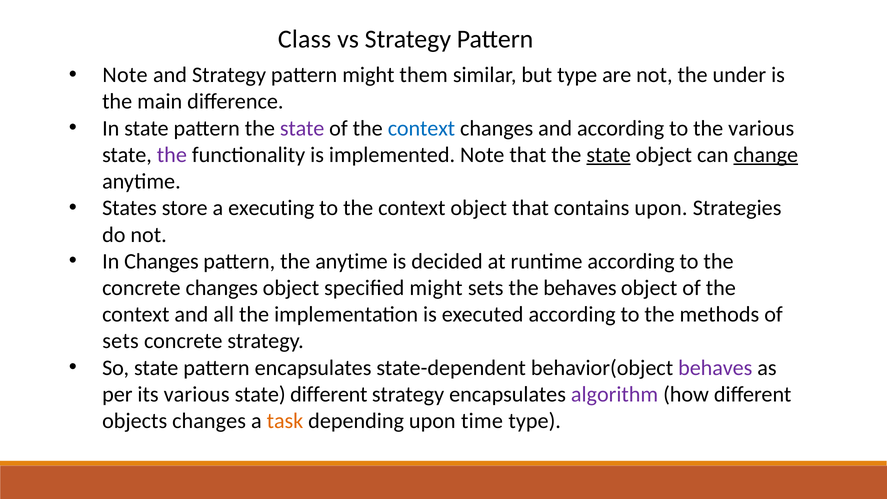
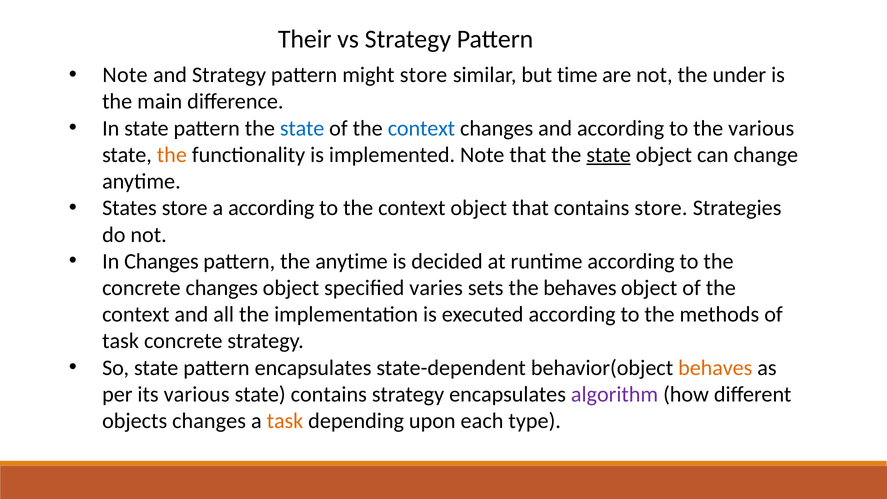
Class: Class -> Their
might them: them -> store
but type: type -> time
state at (302, 128) colour: purple -> blue
the at (172, 155) colour: purple -> orange
change underline: present -> none
a executing: executing -> according
contains upon: upon -> store
specified might: might -> varies
sets at (120, 341): sets -> task
behaves at (715, 368) colour: purple -> orange
state different: different -> contains
time: time -> each
